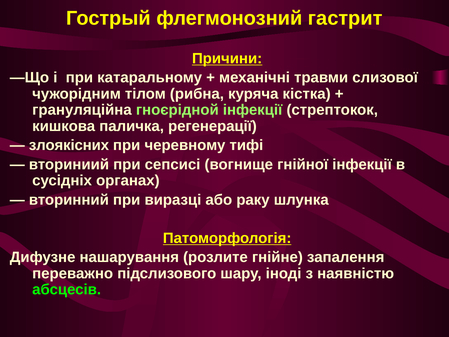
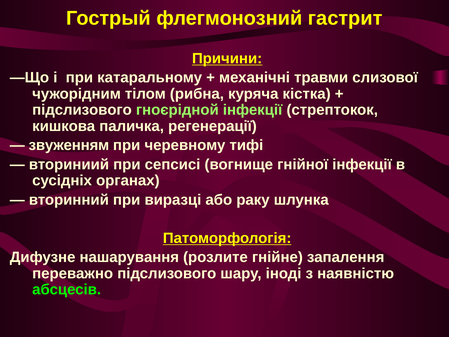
грануляційна at (82, 110): грануляційна -> підслизового
злоякісних: злоякісних -> звуженням
